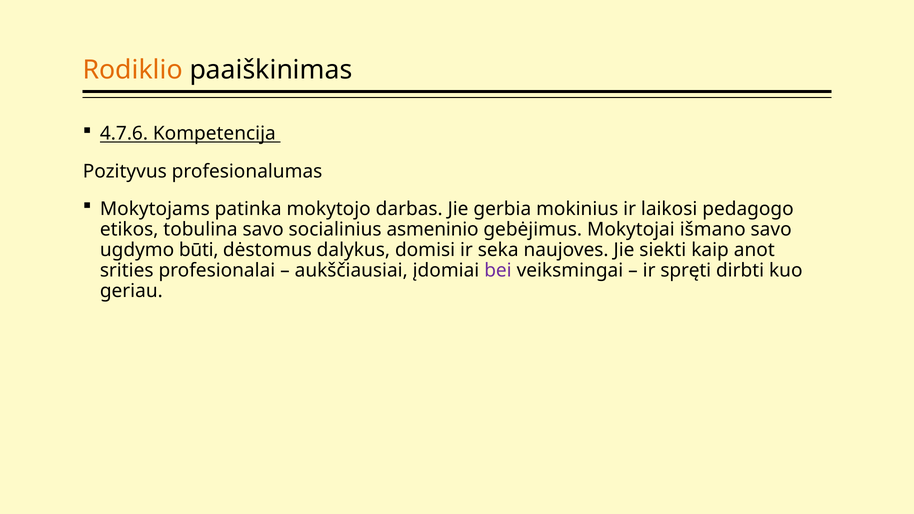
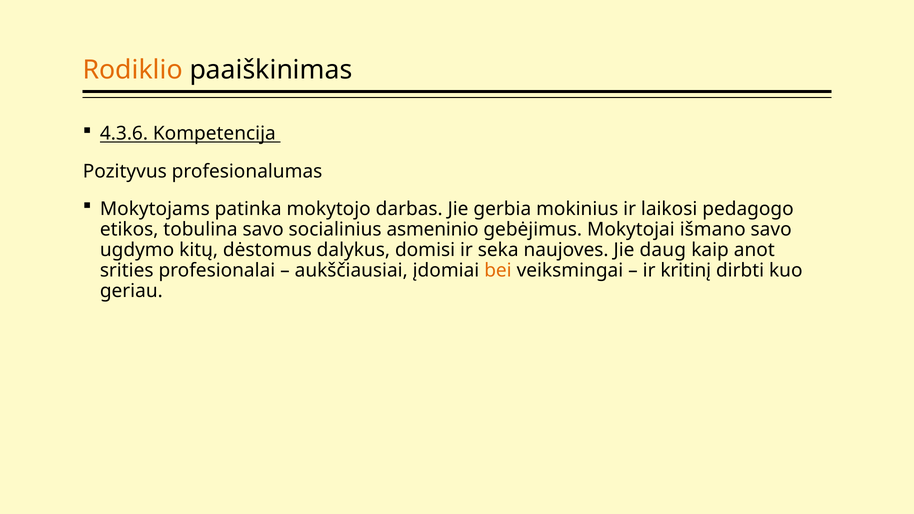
4.7.6: 4.7.6 -> 4.3.6
būti: būti -> kitų
siekti: siekti -> daug
bei colour: purple -> orange
spręti: spręti -> kritinį
